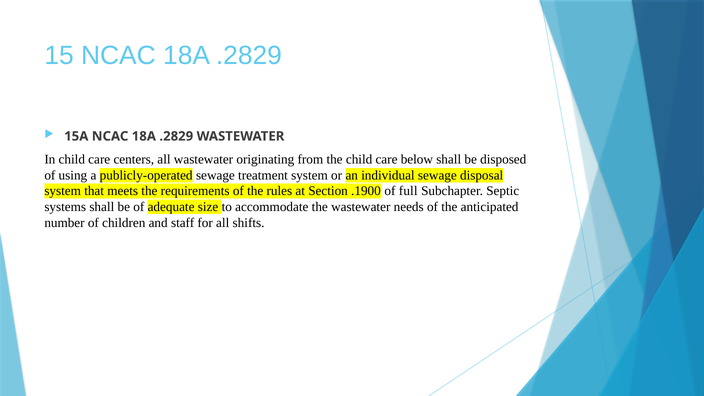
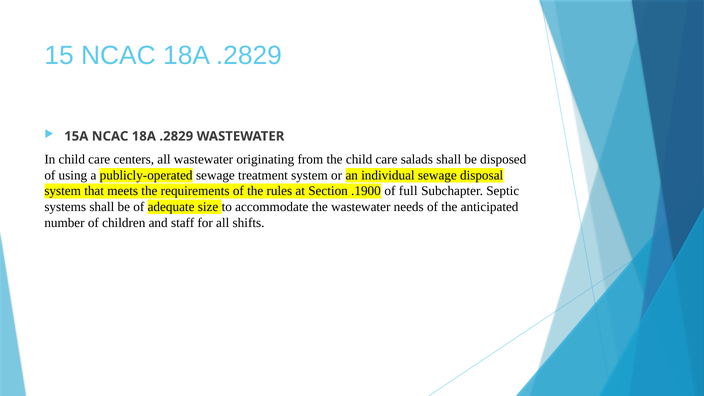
below: below -> salads
